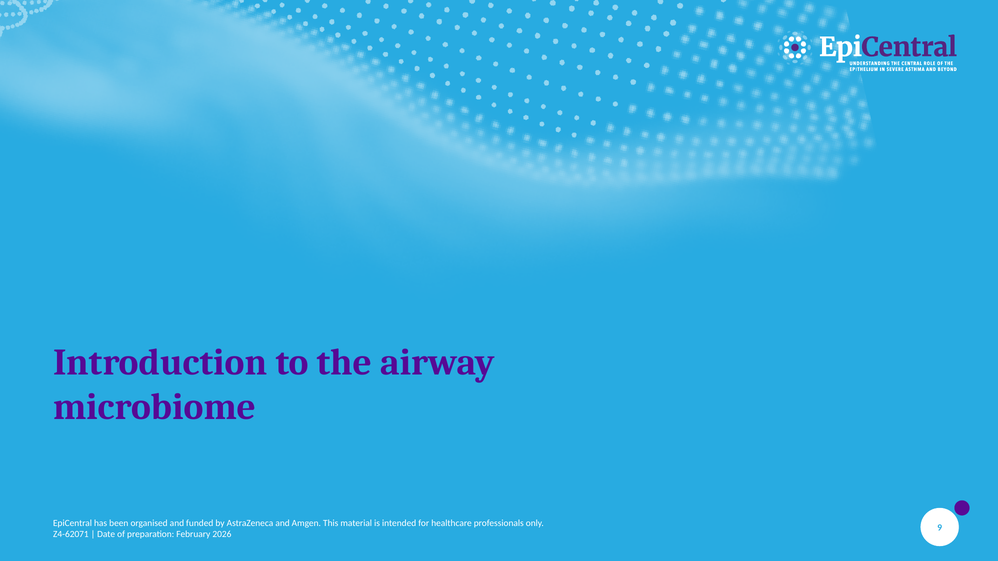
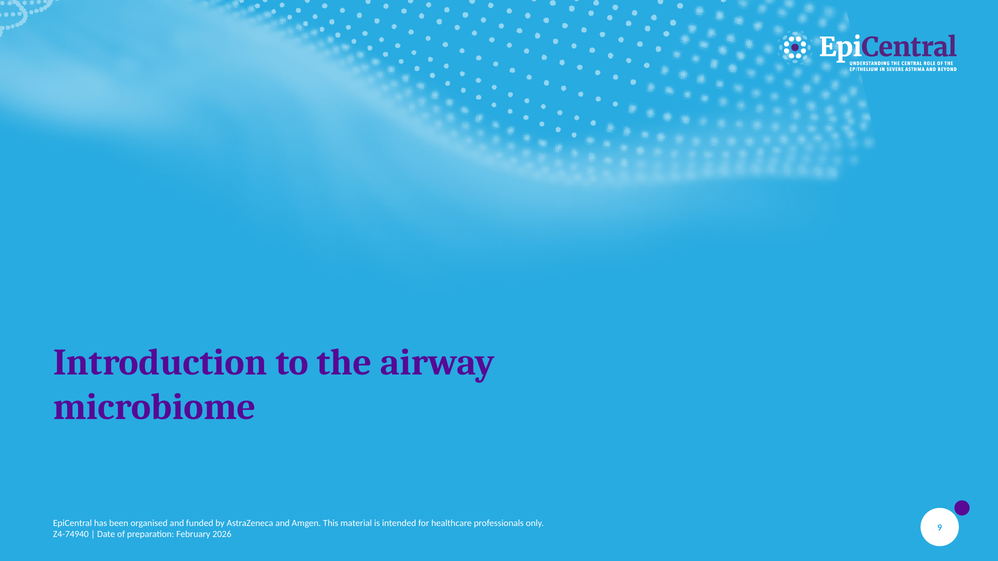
Z4-62071: Z4-62071 -> Z4-74940
